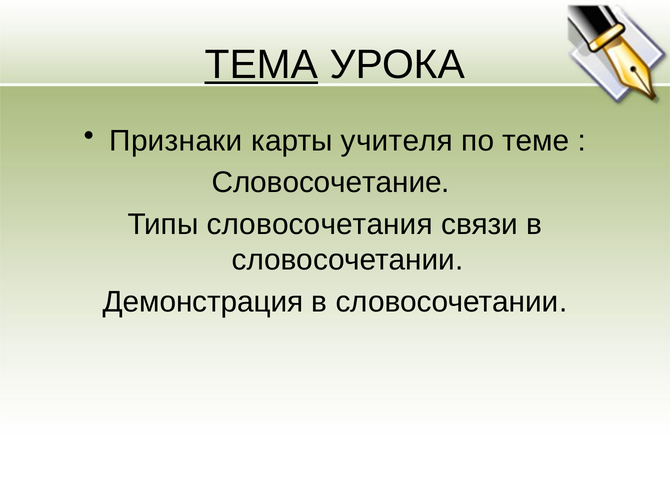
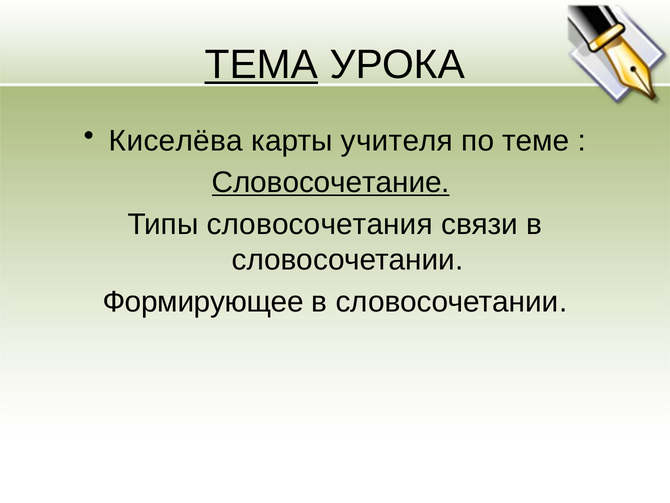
Признаки: Признаки -> Киселёва
Словосочетание underline: none -> present
Демонстрация: Демонстрация -> Формирующее
